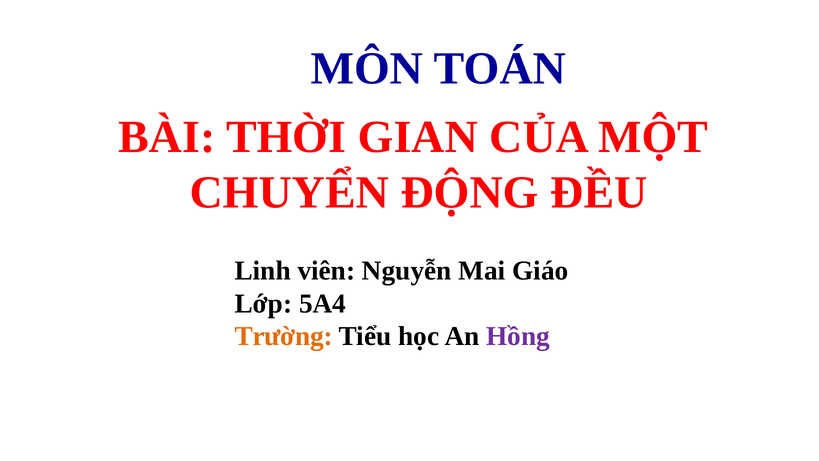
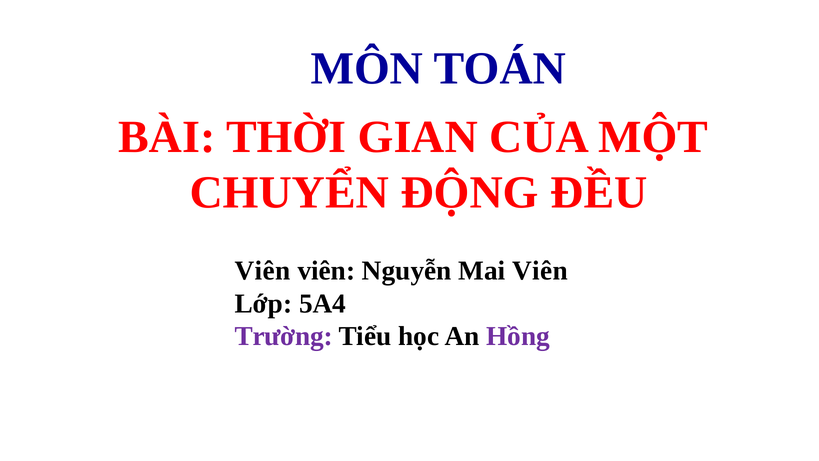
Linh at (263, 271): Linh -> Viên
Mai Giáo: Giáo -> Viên
Trường colour: orange -> purple
